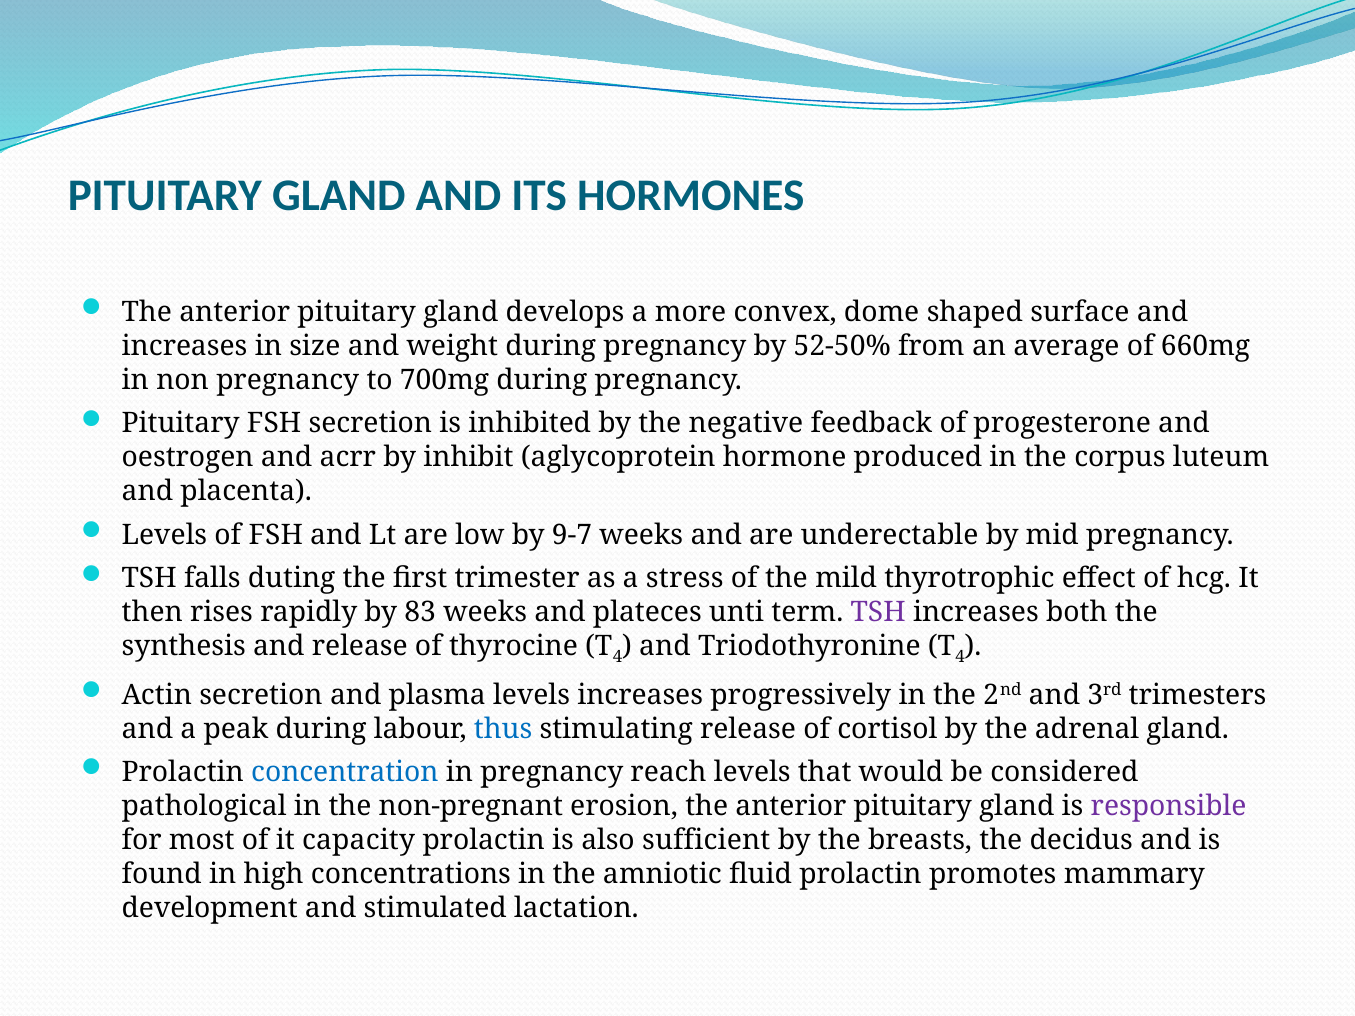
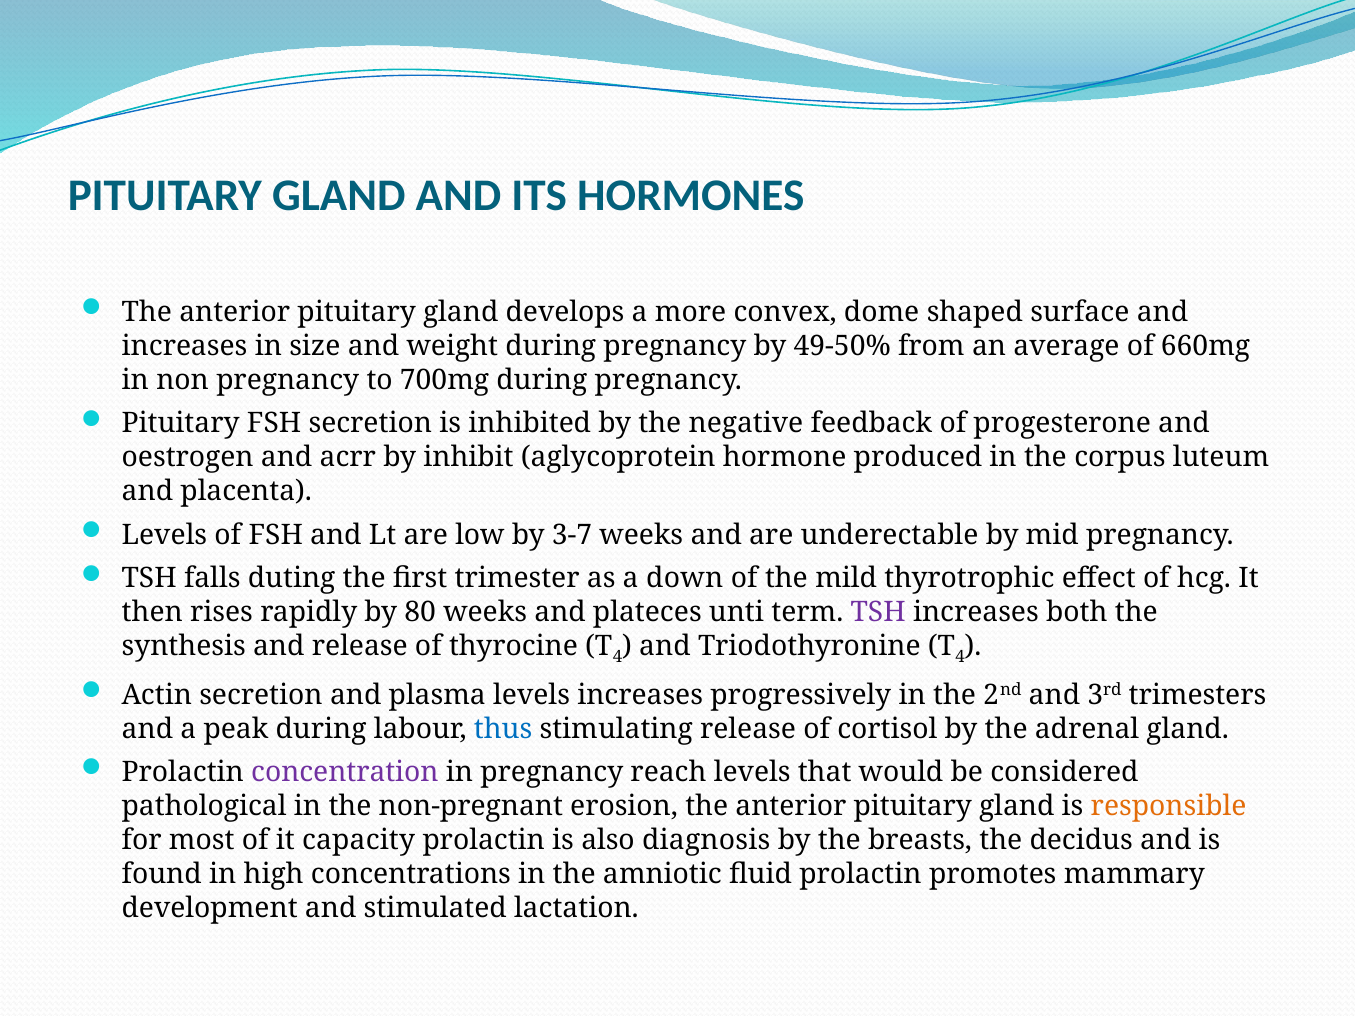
52-50%: 52-50% -> 49-50%
9-7: 9-7 -> 3-7
stress: stress -> down
83: 83 -> 80
concentration colour: blue -> purple
responsible colour: purple -> orange
sufficient: sufficient -> diagnosis
